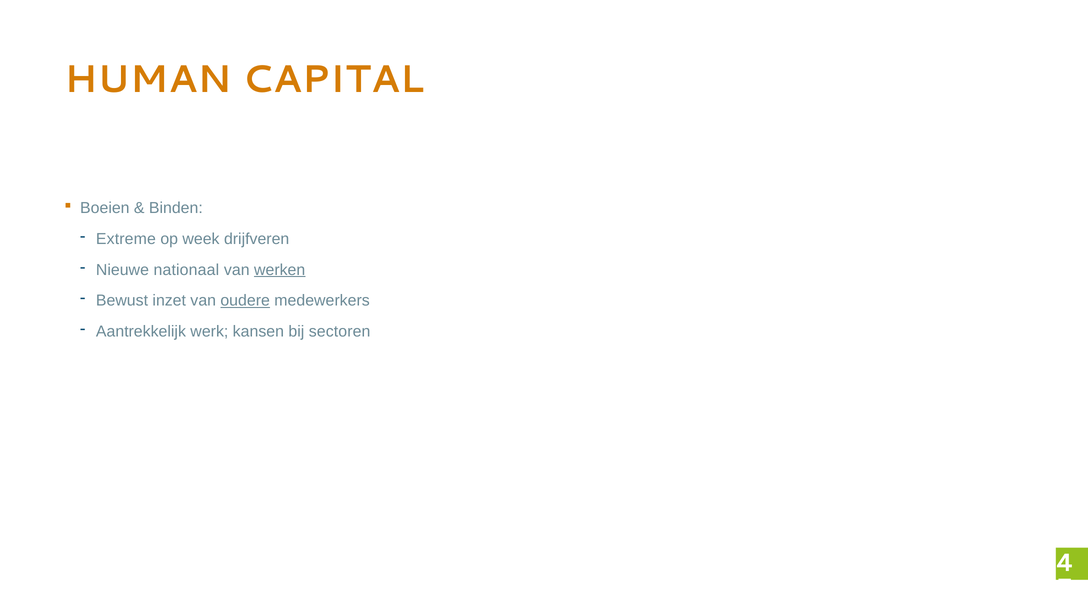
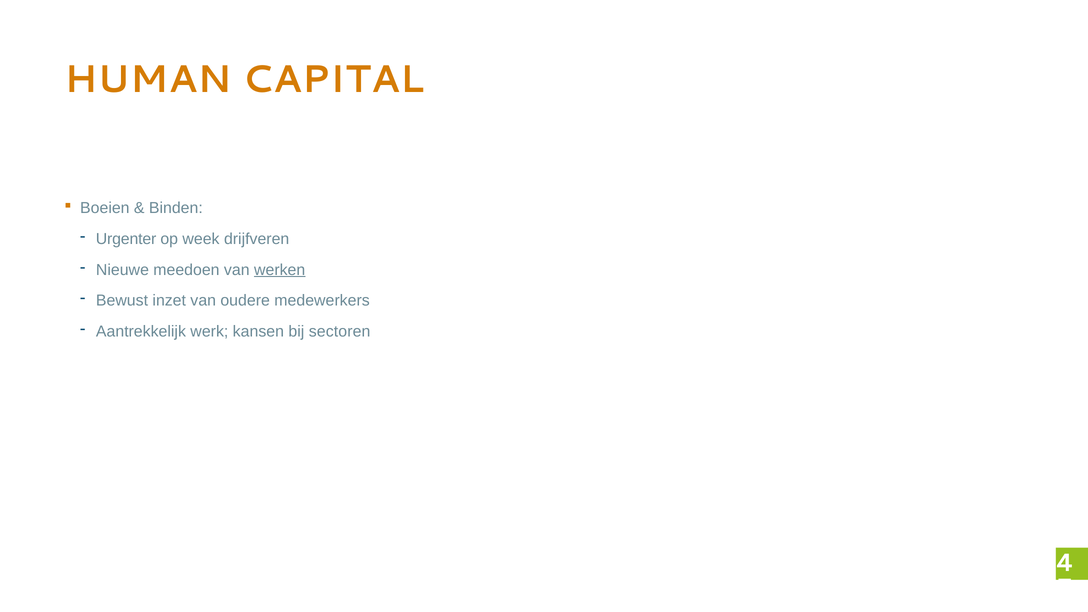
Extreme: Extreme -> Urgenter
nationaal: nationaal -> meedoen
oudere underline: present -> none
